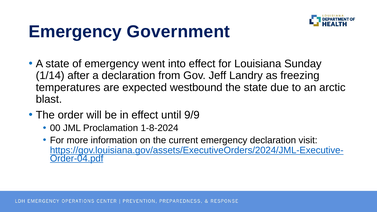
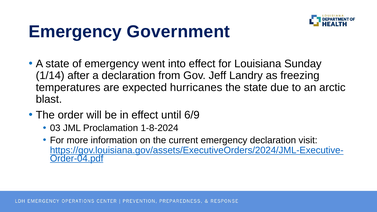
westbound: westbound -> hurricanes
9/9: 9/9 -> 6/9
00: 00 -> 03
